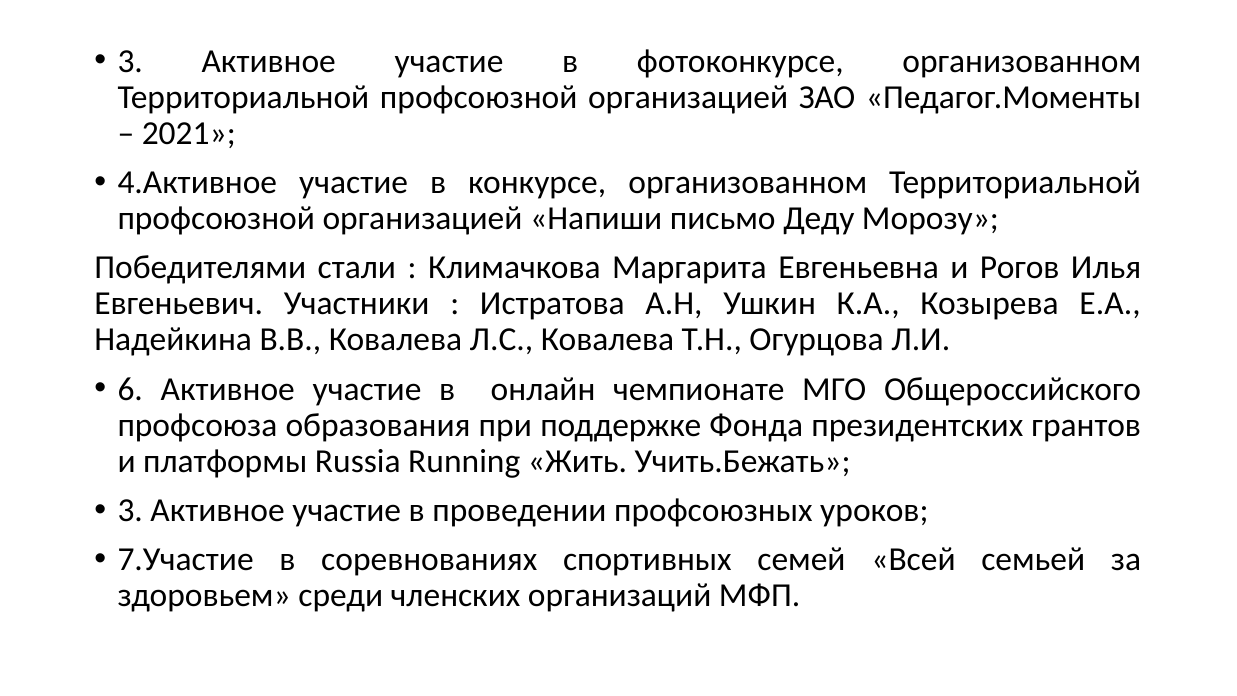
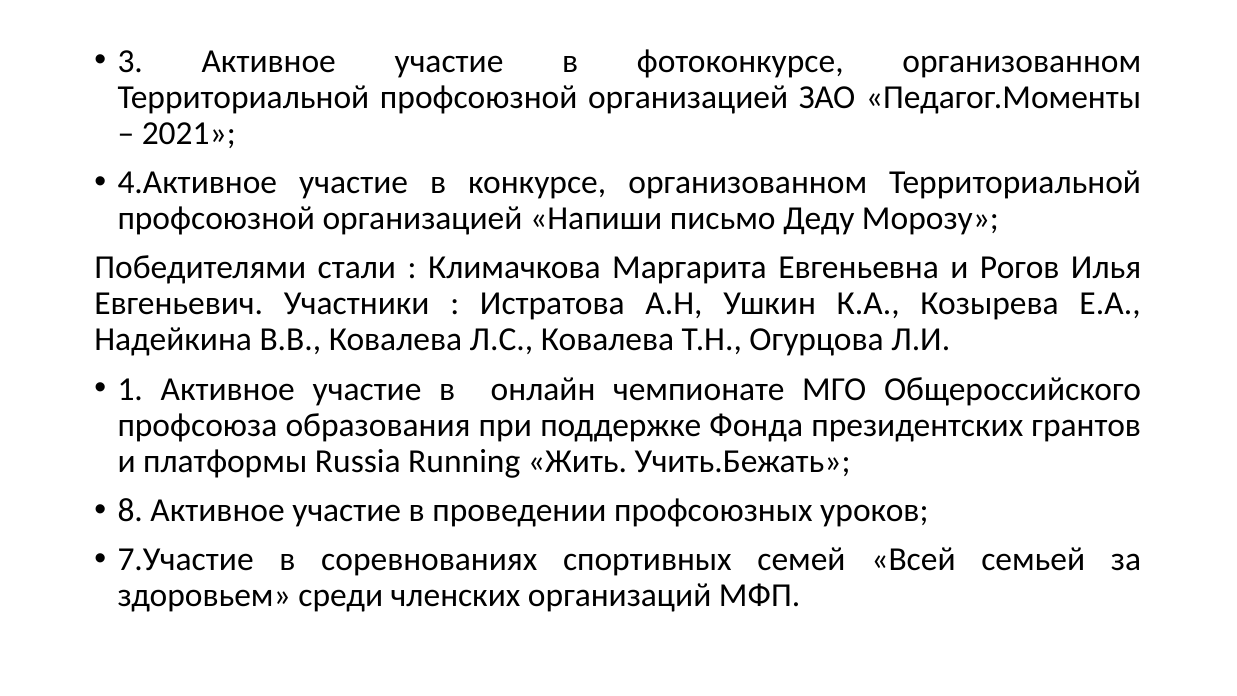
6: 6 -> 1
3 at (130, 510): 3 -> 8
